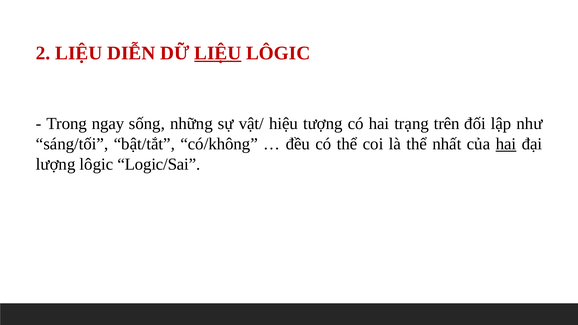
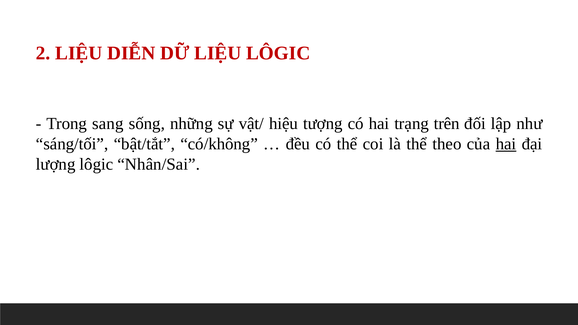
LIỆU at (218, 53) underline: present -> none
ngay: ngay -> sang
nhất: nhất -> theo
Logic/Sai: Logic/Sai -> Nhân/Sai
